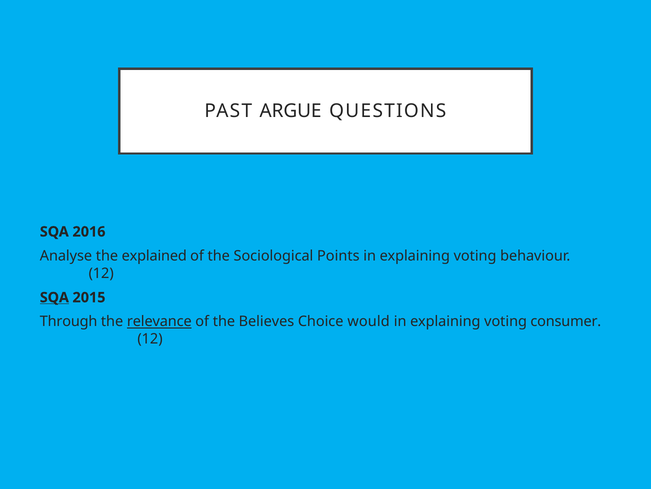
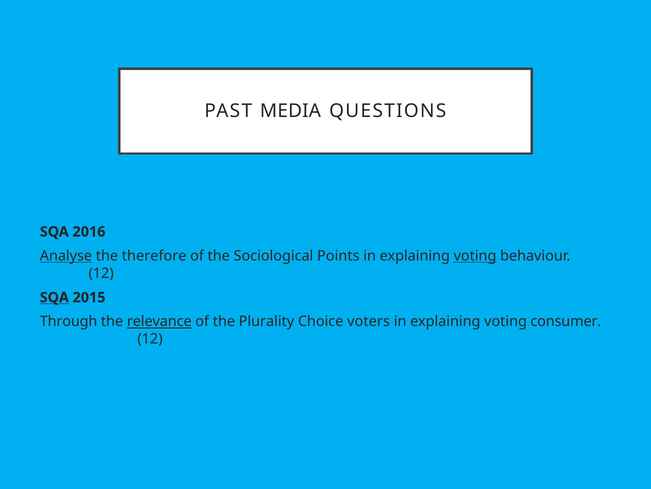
ARGUE: ARGUE -> MEDIA
Analyse underline: none -> present
explained: explained -> therefore
voting at (475, 256) underline: none -> present
Believes: Believes -> Plurality
would: would -> voters
